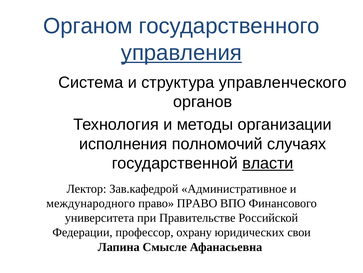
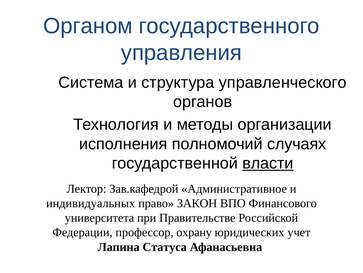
управления underline: present -> none
международного: международного -> индивидуальных
право ПРАВО: ПРАВО -> ЗАКОН
свои: свои -> учет
Смысле: Смысле -> Статуса
